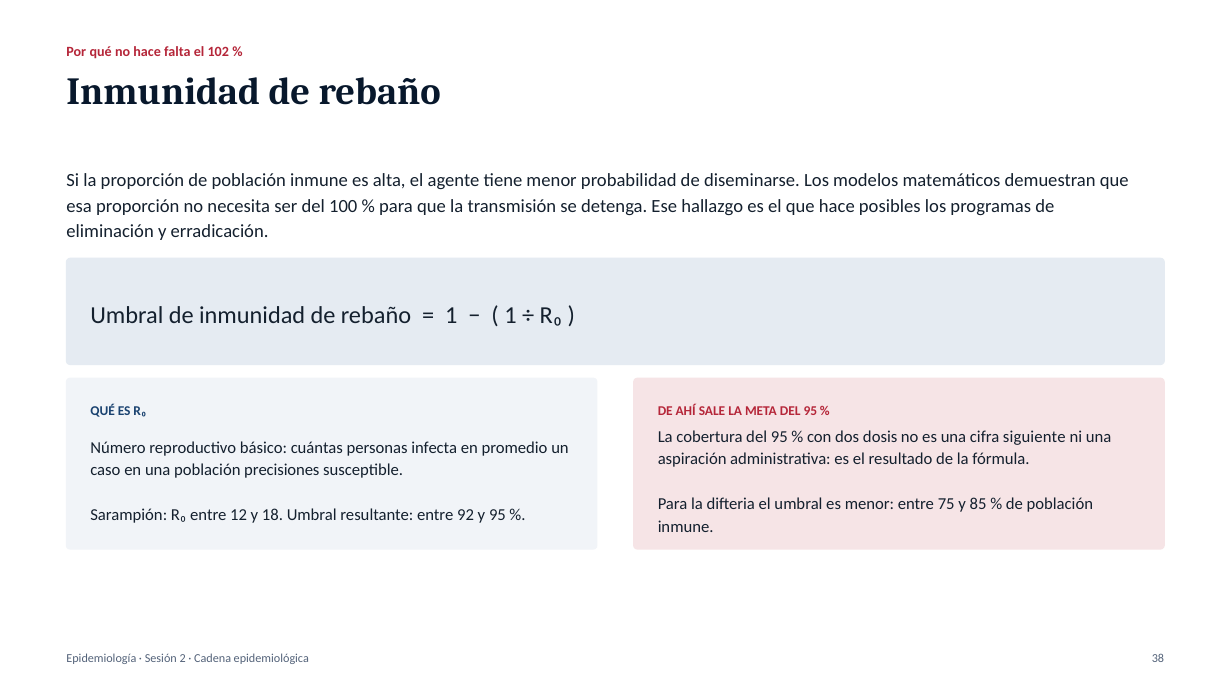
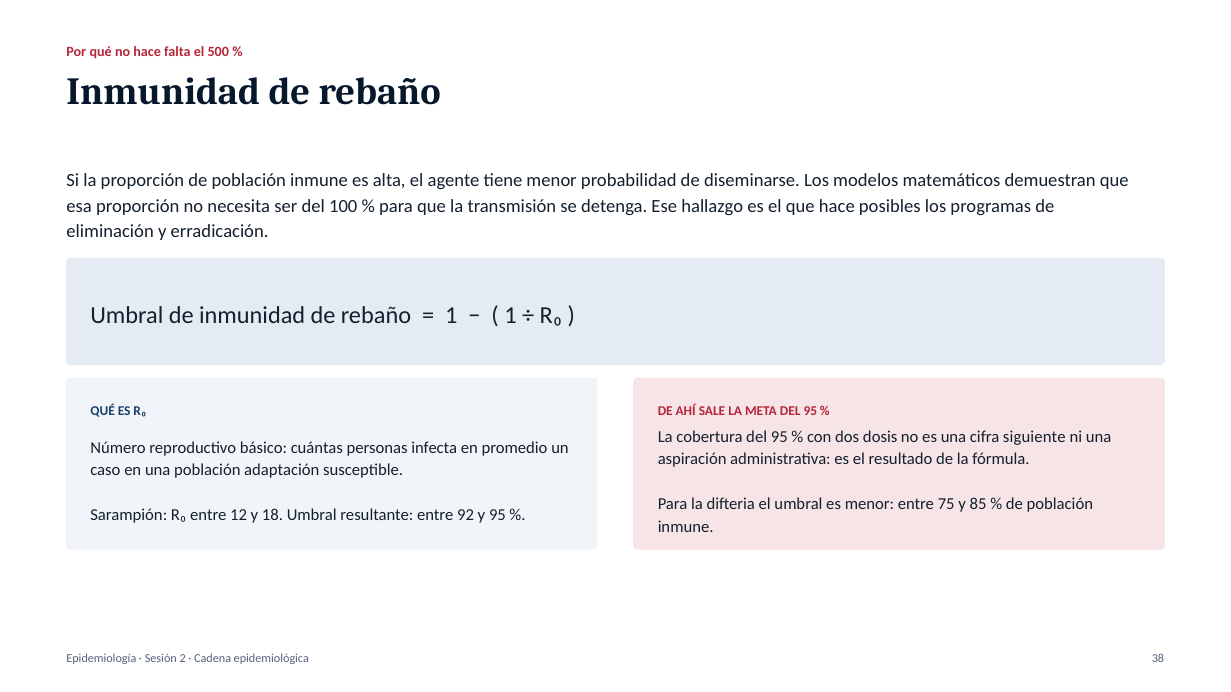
102: 102 -> 500
precisiones: precisiones -> adaptación
